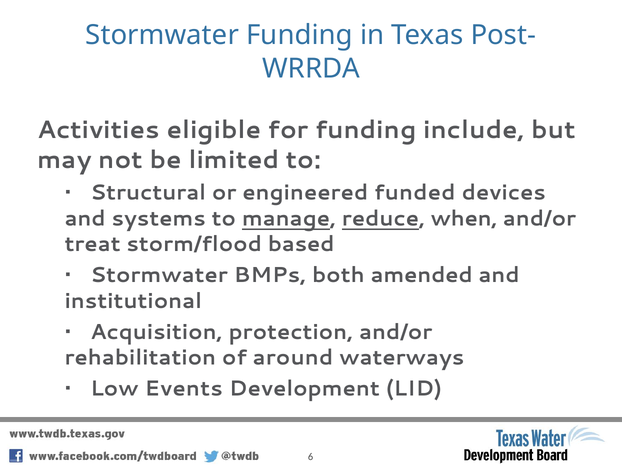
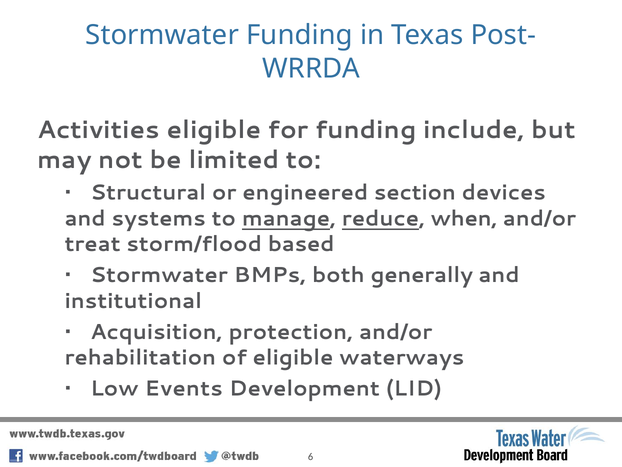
funded: funded -> section
amended: amended -> generally
of around: around -> eligible
